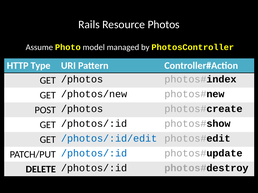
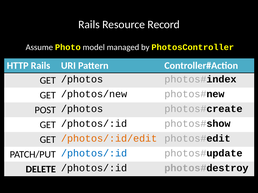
Photos: Photos -> Record
HTTP Type: Type -> Rails
/photos/:id/edit colour: blue -> orange
